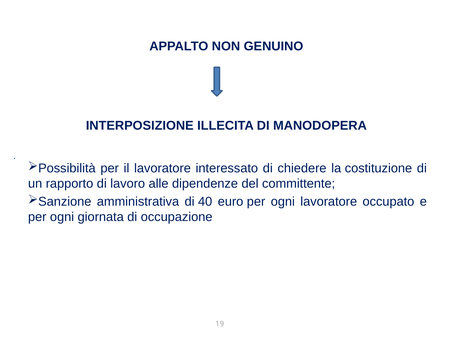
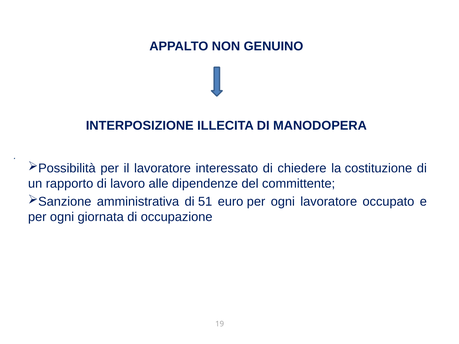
40: 40 -> 51
